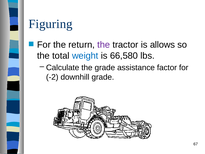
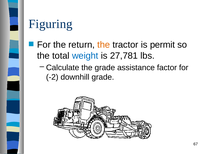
the at (104, 45) colour: purple -> orange
allows: allows -> permit
66,580: 66,580 -> 27,781
